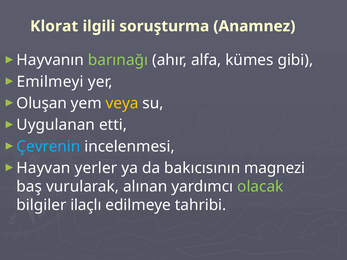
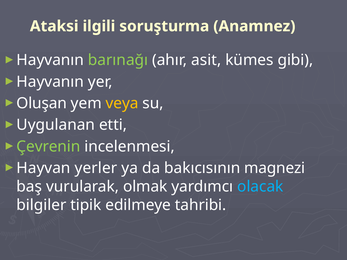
Klorat: Klorat -> Ataksi
alfa: alfa -> asit
Emilmeyi at (50, 82): Emilmeyi -> Hayvanın
Çevrenin colour: light blue -> light green
alınan: alınan -> olmak
olacak colour: light green -> light blue
ilaçlı: ilaçlı -> tipik
